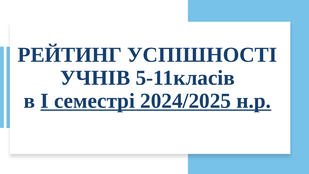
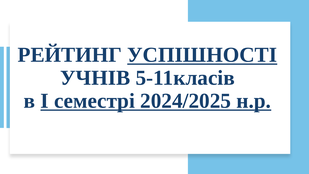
УСПІШНОСТІ underline: none -> present
